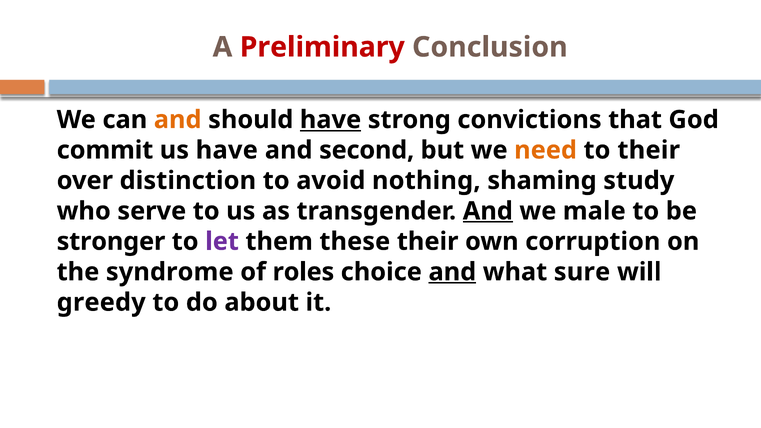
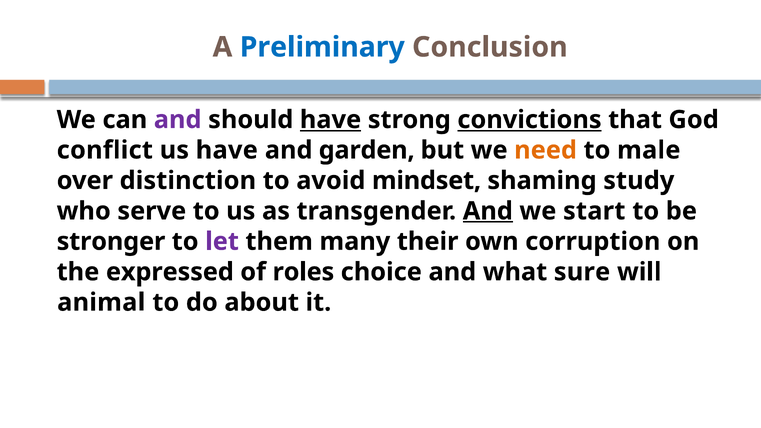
Preliminary colour: red -> blue
and at (178, 120) colour: orange -> purple
convictions underline: none -> present
commit: commit -> conflict
second: second -> garden
to their: their -> male
nothing: nothing -> mindset
male: male -> start
these: these -> many
syndrome: syndrome -> expressed
and at (452, 272) underline: present -> none
greedy: greedy -> animal
